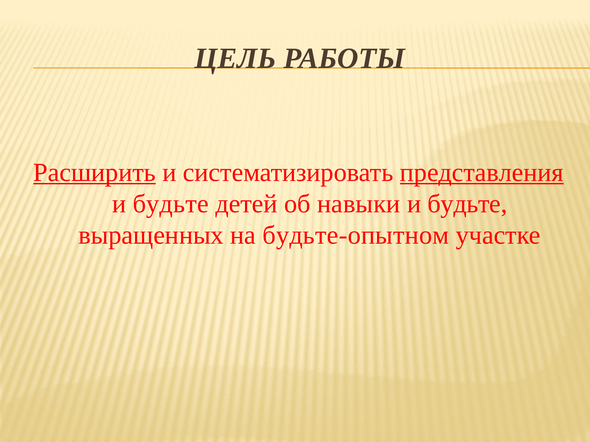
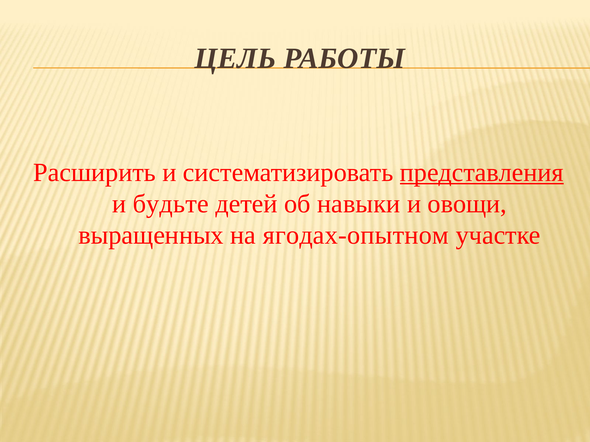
Расширить underline: present -> none
будьте at (467, 204): будьте -> овощи
будьте-опытном: будьте-опытном -> ягодах-опытном
